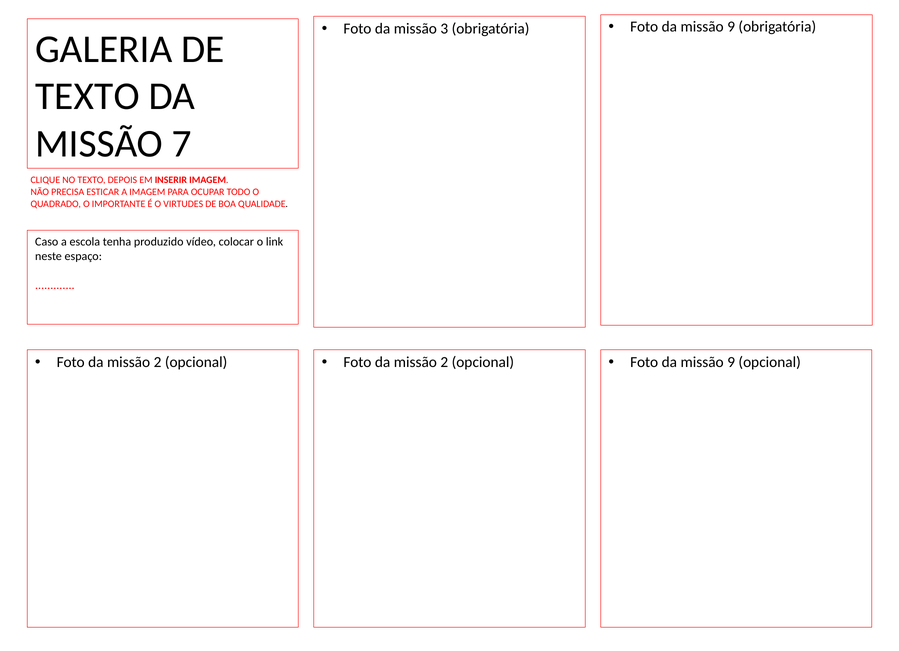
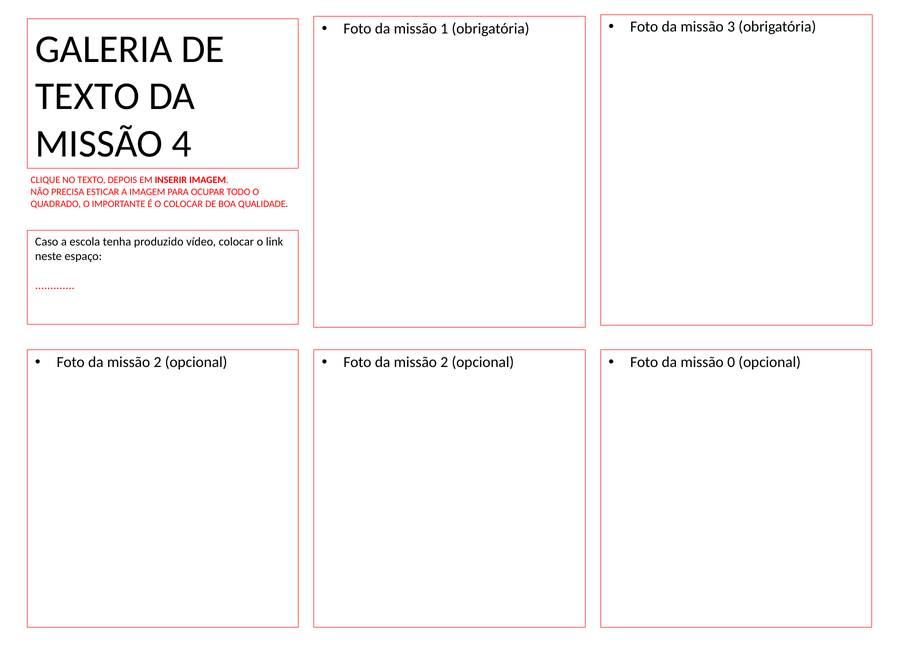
9 at (731, 27): 9 -> 3
3: 3 -> 1
7: 7 -> 4
O VIRTUDES: VIRTUDES -> COLOCAR
9 at (731, 362): 9 -> 0
